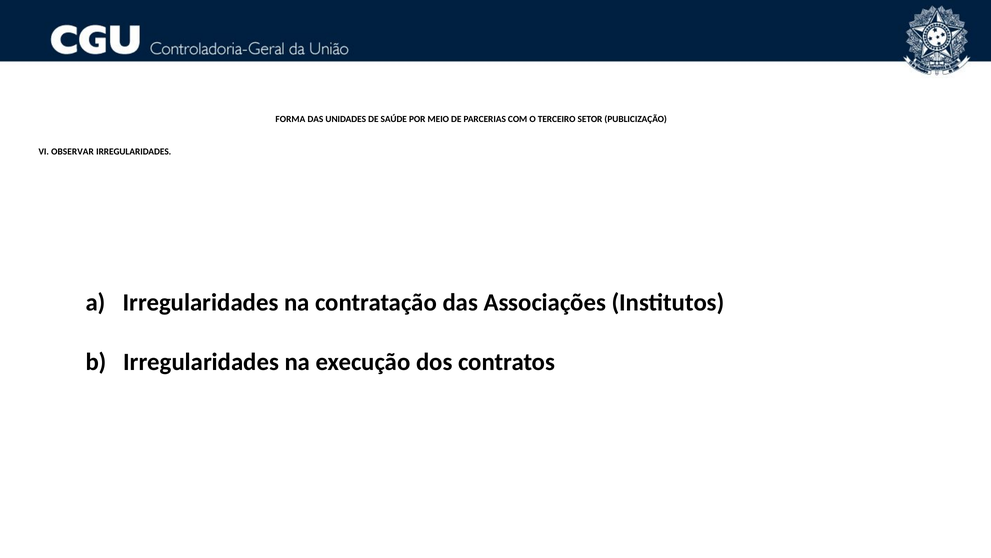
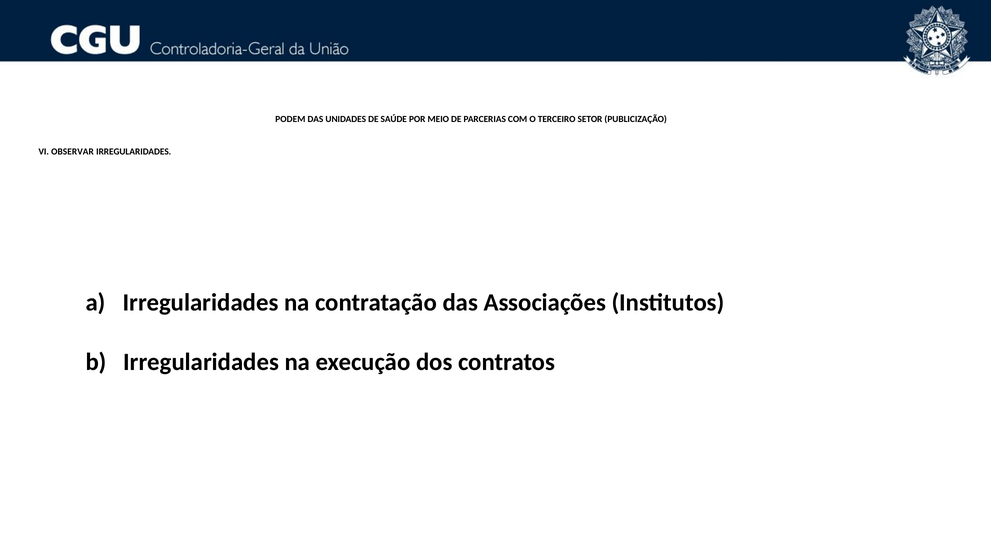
FORMA: FORMA -> PODEM
